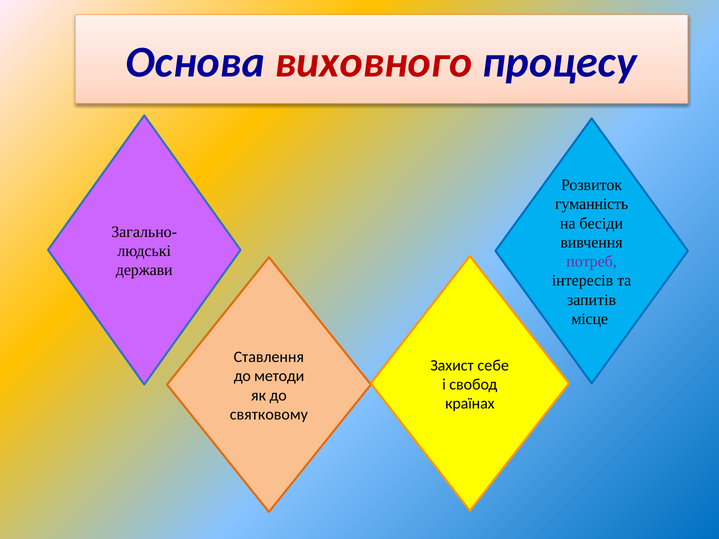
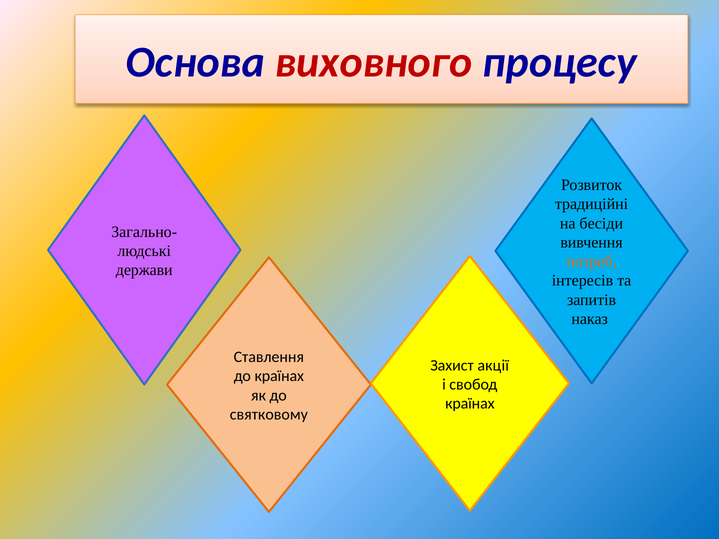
гуманність: гуманність -> традиційні
потреб colour: purple -> orange
місце: місце -> наказ
себе: себе -> акції
до методи: методи -> країнах
